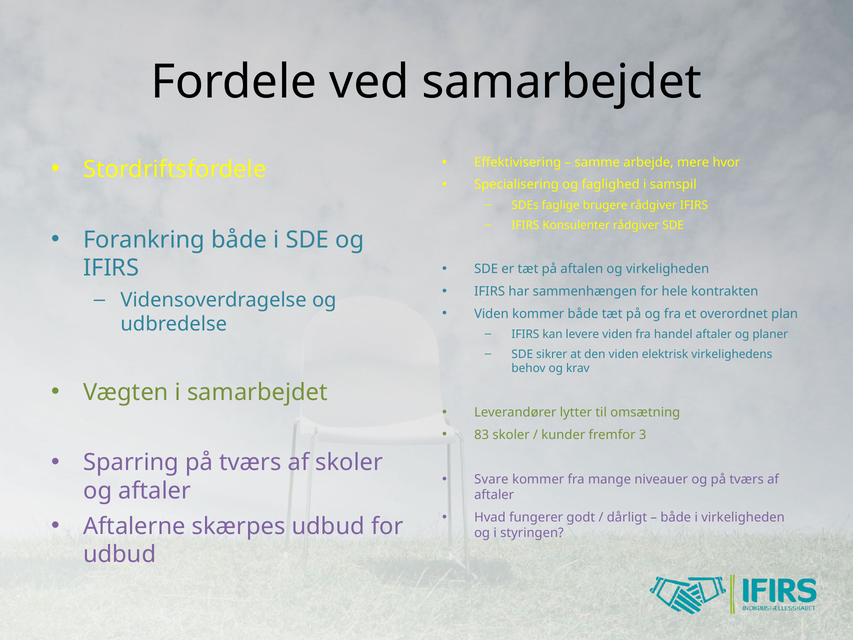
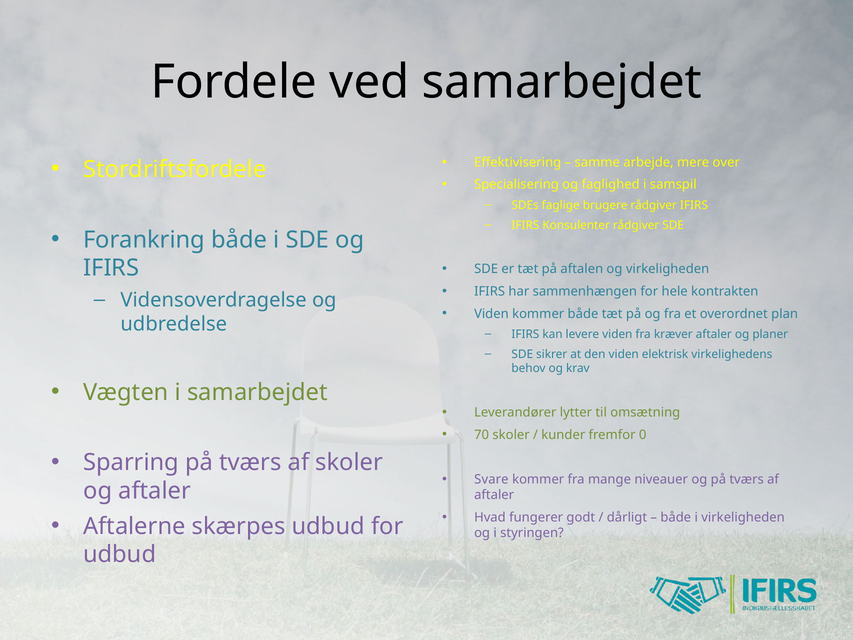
hvor: hvor -> over
handel: handel -> kræver
83: 83 -> 70
3: 3 -> 0
